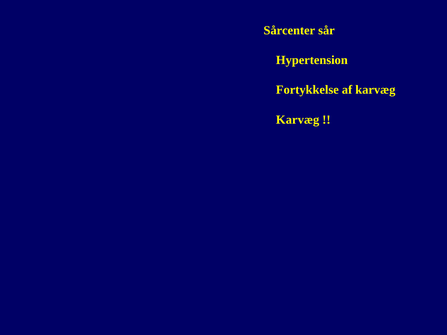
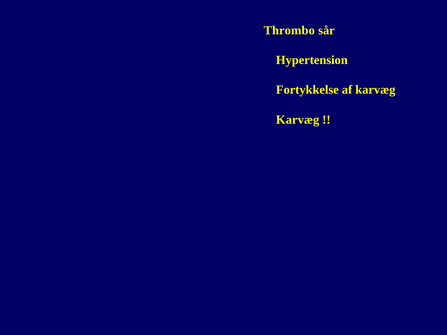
Sårcenter: Sårcenter -> Thrombo
